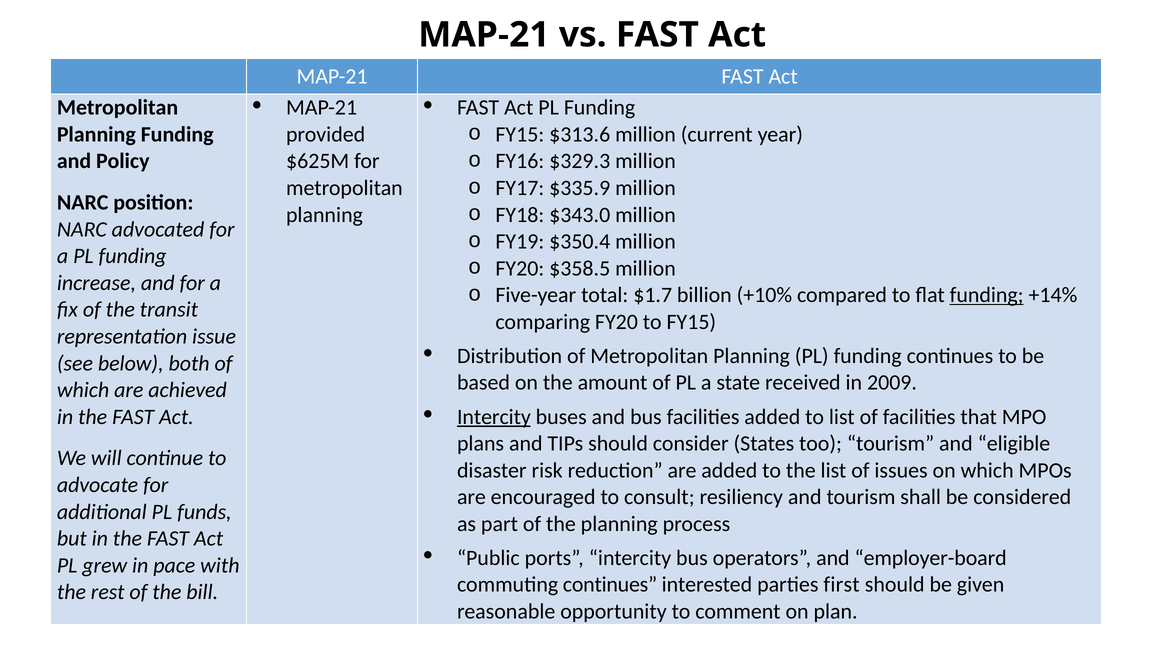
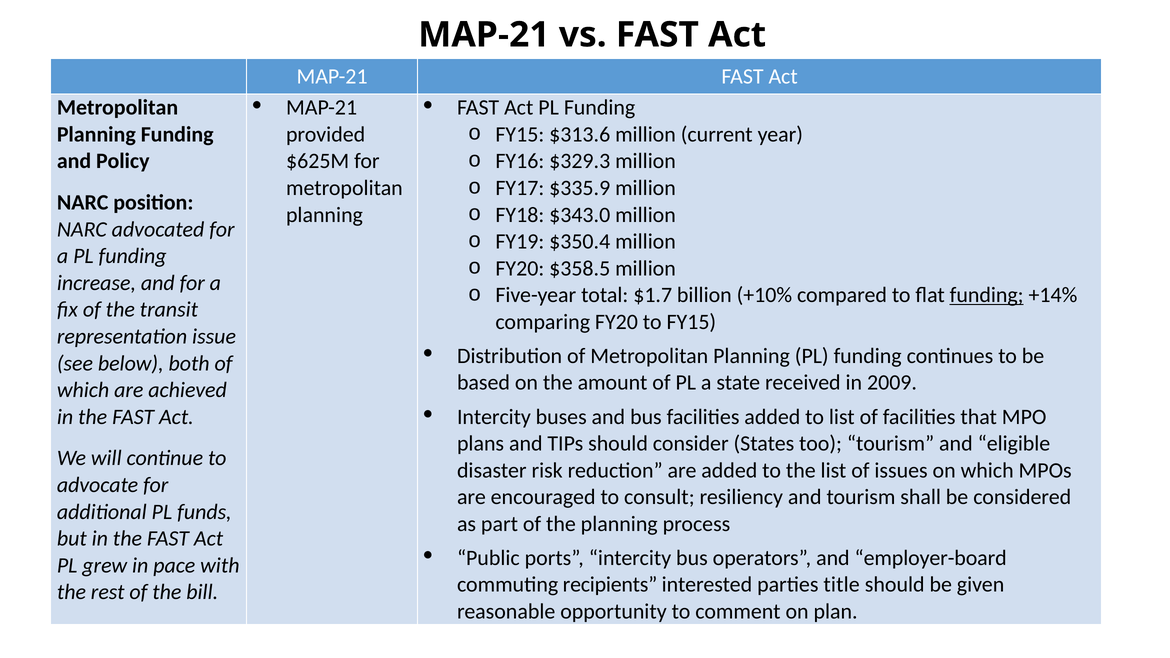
Intercity at (494, 417) underline: present -> none
commuting continues: continues -> recipients
first: first -> title
